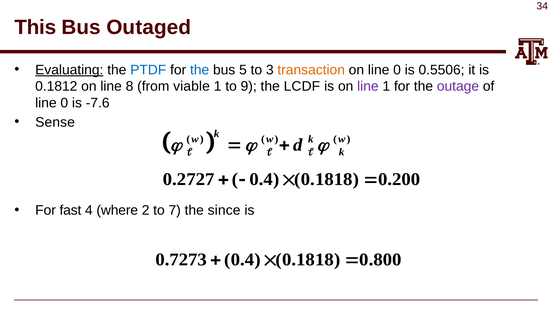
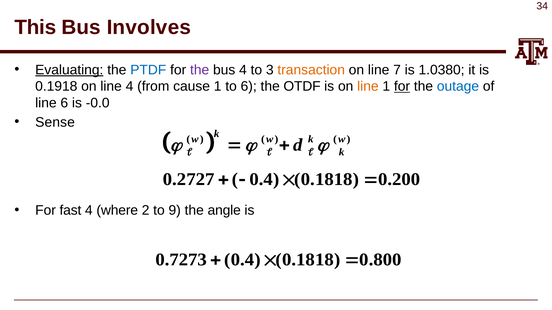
Outaged: Outaged -> Involves
the at (200, 70) colour: blue -> purple
bus 5: 5 -> 4
on line 0: 0 -> 7
0.5506: 0.5506 -> 1.0380
0.1812: 0.1812 -> 0.1918
line 8: 8 -> 4
viable: viable -> cause
to 9: 9 -> 6
LCDF: LCDF -> OTDF
line at (368, 87) colour: purple -> orange
for at (402, 87) underline: none -> present
outage colour: purple -> blue
0 at (64, 103): 0 -> 6
-7.6: -7.6 -> -0.0
7: 7 -> 9
since: since -> angle
